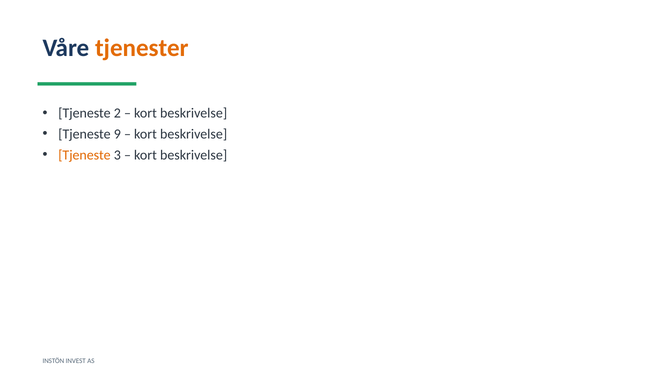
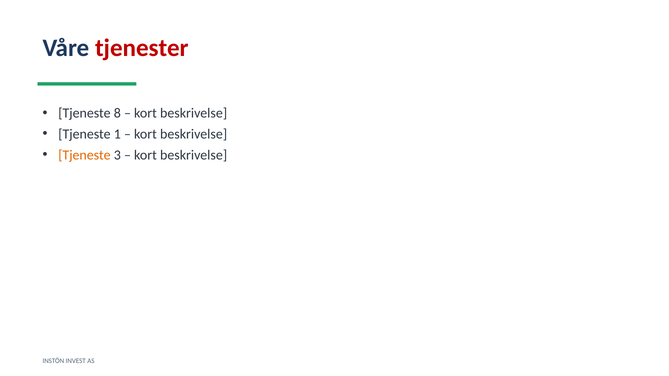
tjenester colour: orange -> red
2: 2 -> 8
9: 9 -> 1
